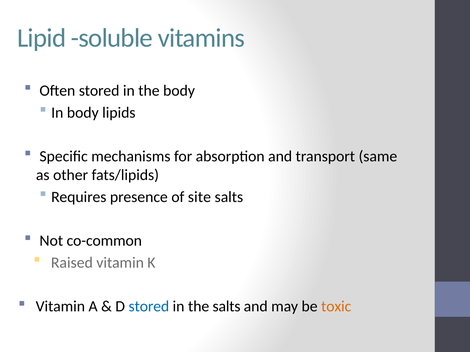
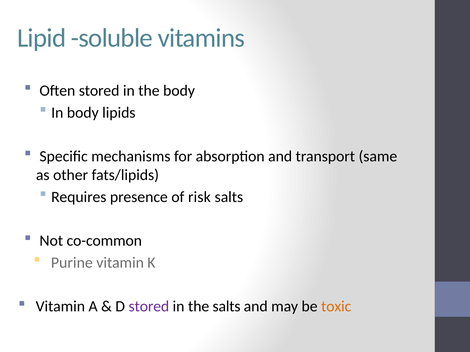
site: site -> risk
Raised: Raised -> Purine
stored at (149, 307) colour: blue -> purple
